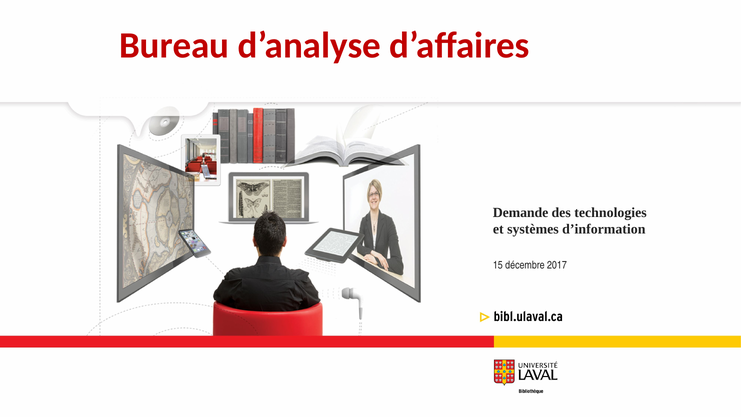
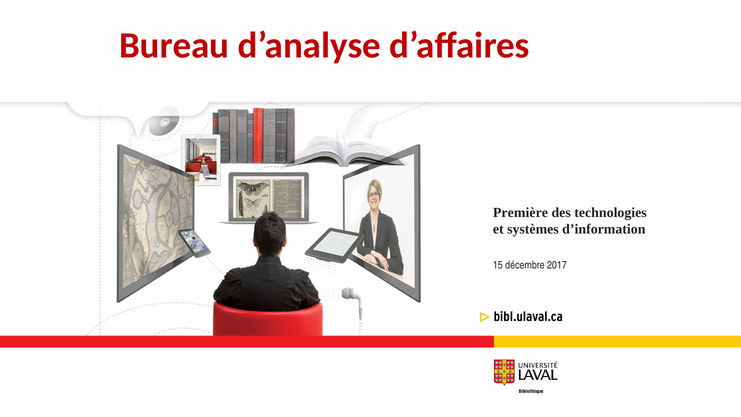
Demande: Demande -> Première
